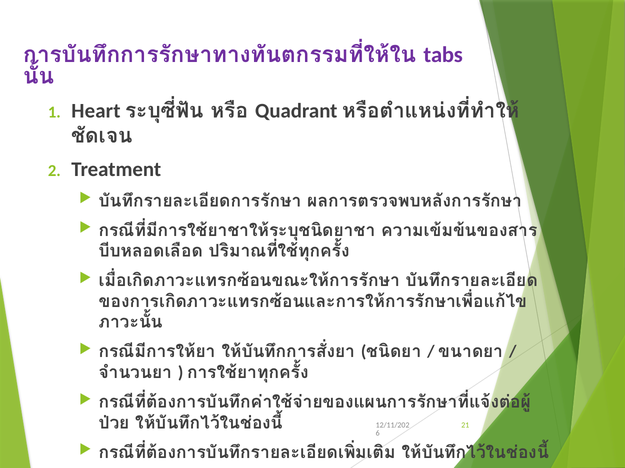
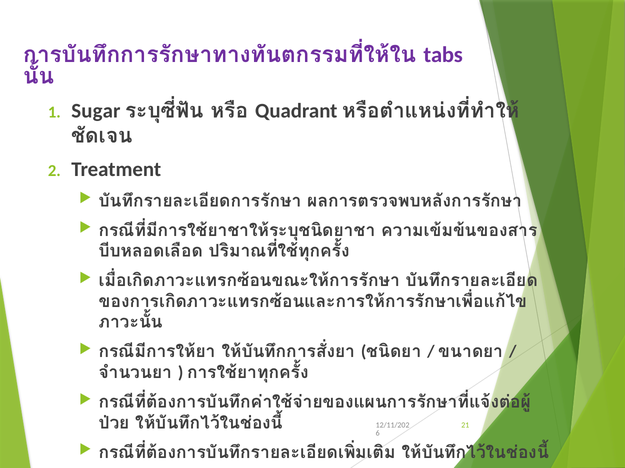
Heart: Heart -> Sugar
